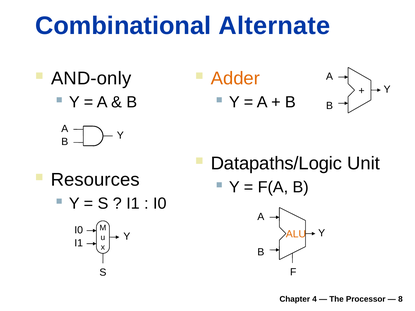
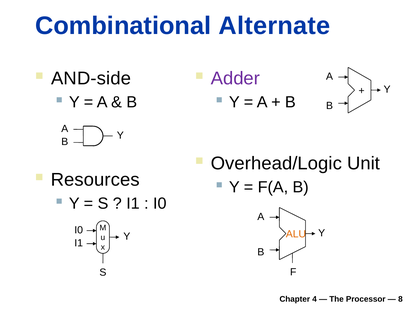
AND-only: AND-only -> AND-side
Adder colour: orange -> purple
Datapaths/Logic: Datapaths/Logic -> Overhead/Logic
